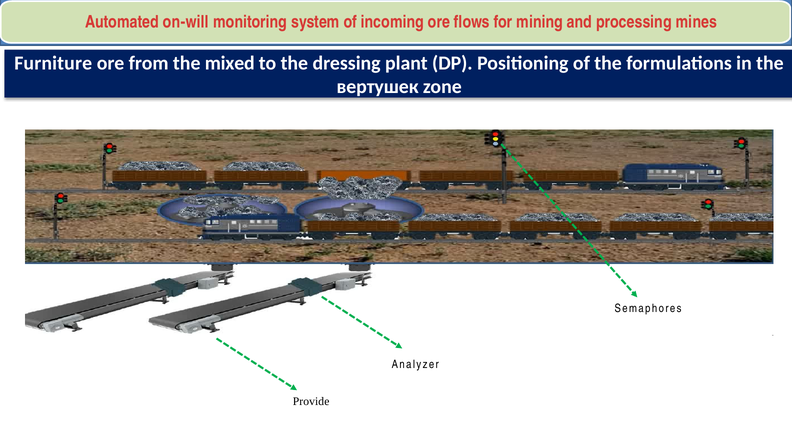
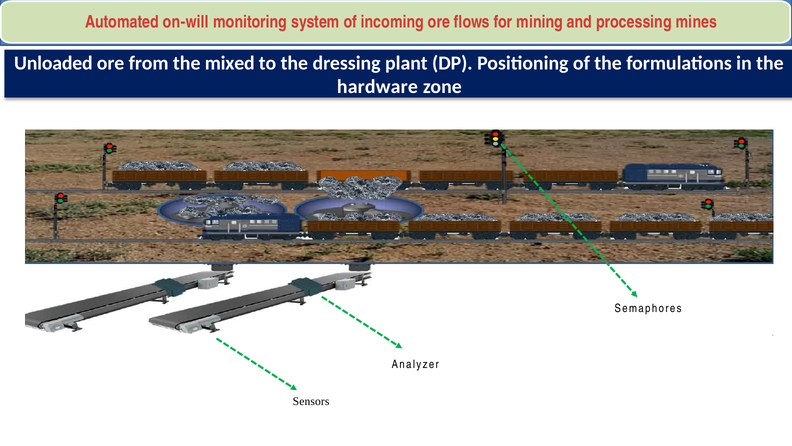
Furniture: Furniture -> Unloaded
вертушек: вертушек -> hardware
Provide: Provide -> Sensors
